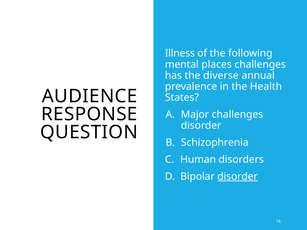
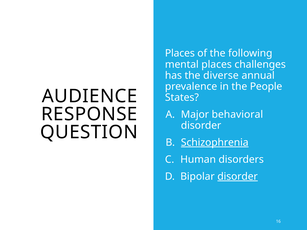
Illness at (180, 53): Illness -> Places
Health: Health -> People
Major challenges: challenges -> behavioral
Schizophrenia underline: none -> present
